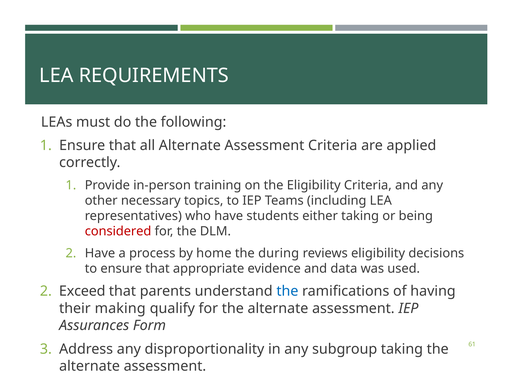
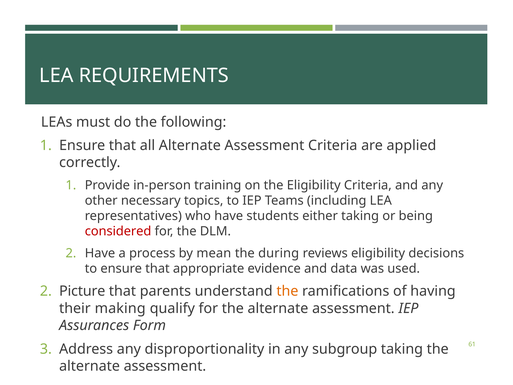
home: home -> mean
Exceed: Exceed -> Picture
the at (287, 291) colour: blue -> orange
